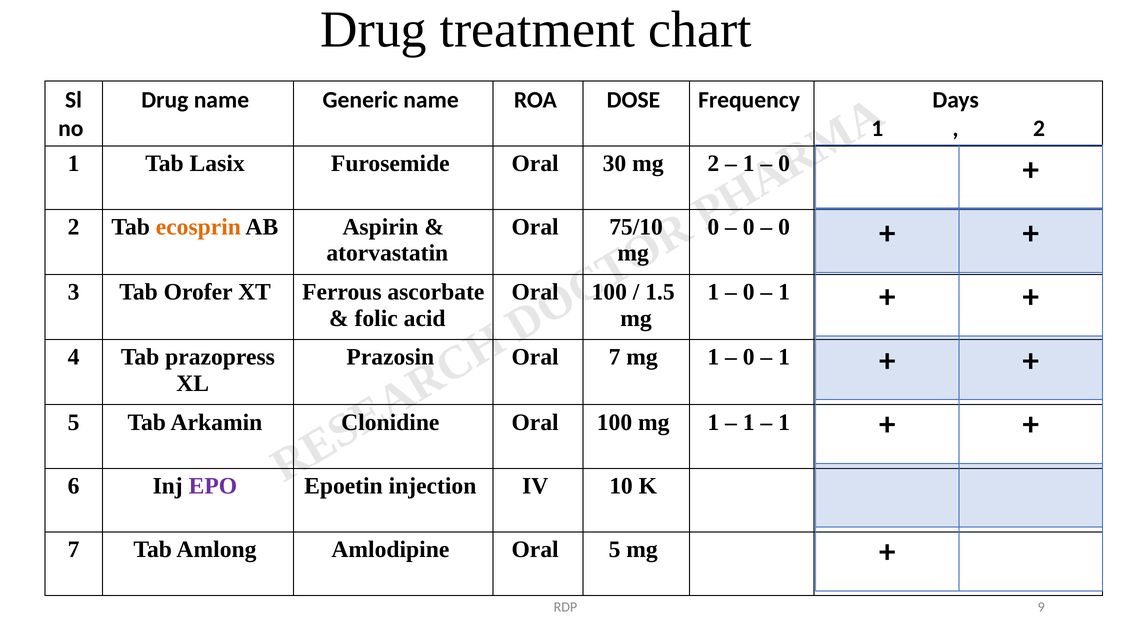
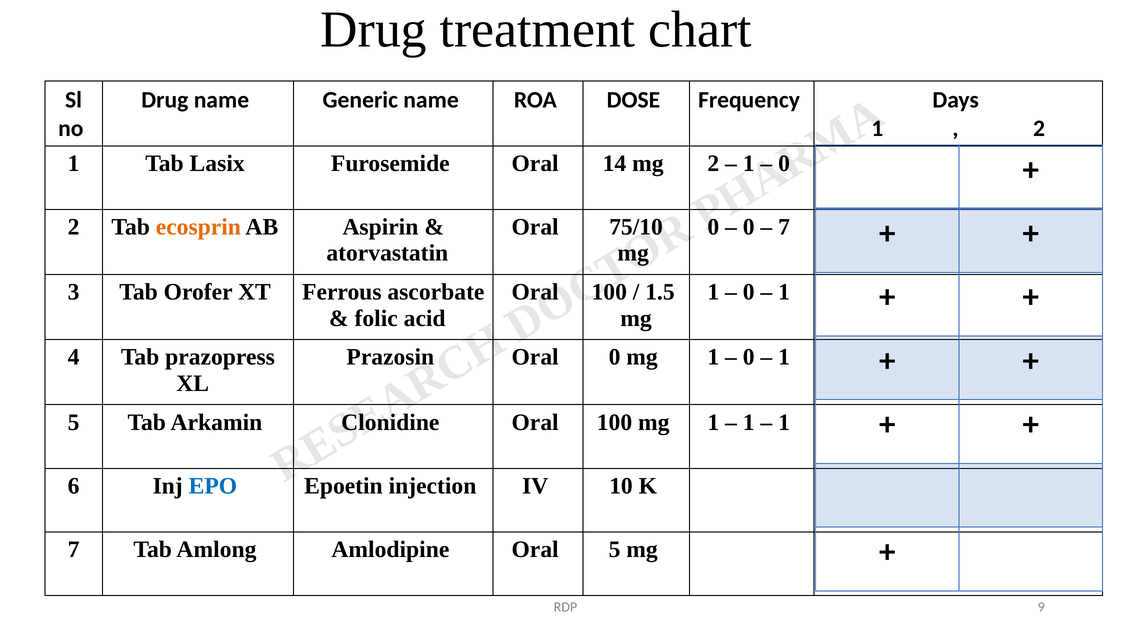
30: 30 -> 14
0 at (784, 227): 0 -> 7
Oral 7: 7 -> 0
EPO colour: purple -> blue
